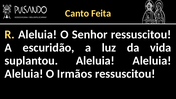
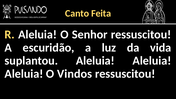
Irmãos: Irmãos -> Vindos
